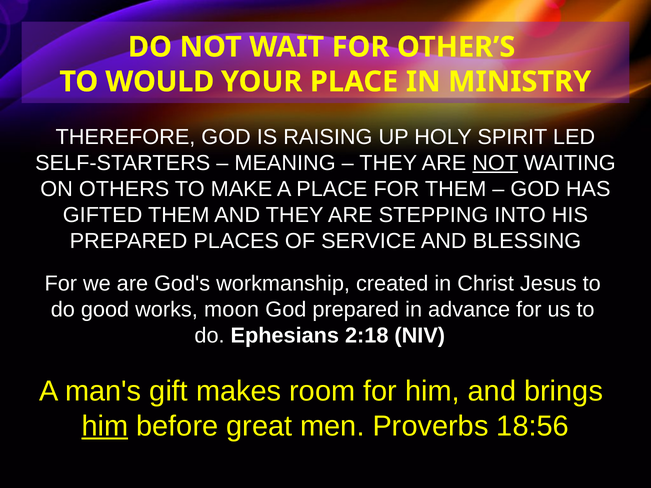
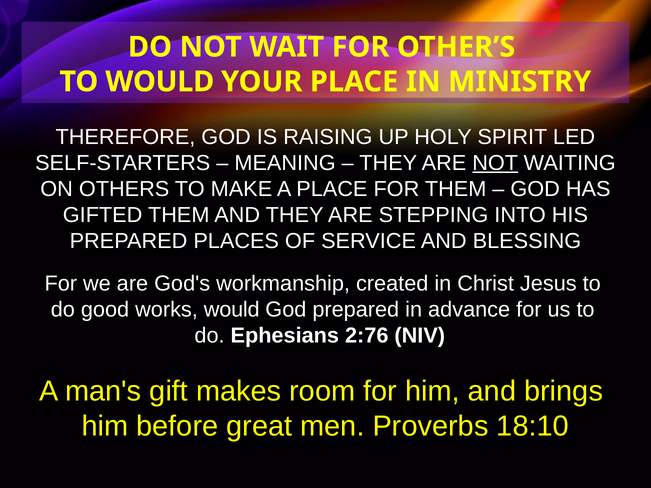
works moon: moon -> would
2:18: 2:18 -> 2:76
him at (105, 426) underline: present -> none
18:56: 18:56 -> 18:10
